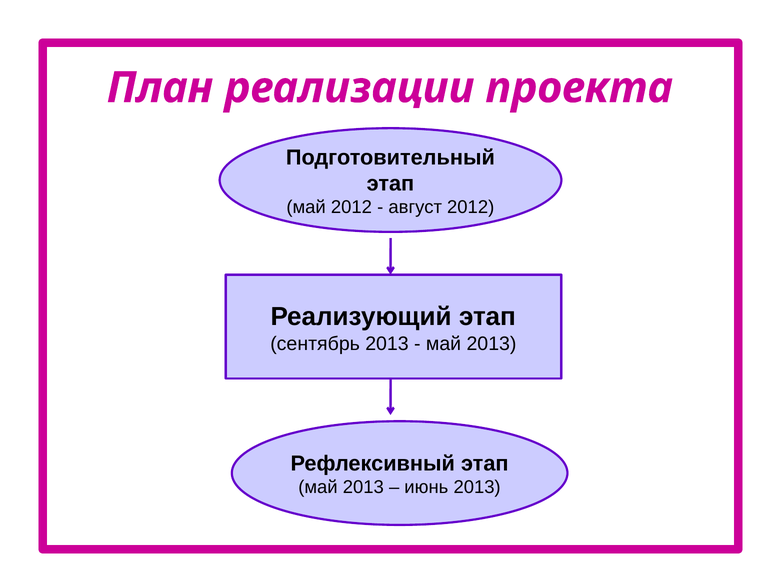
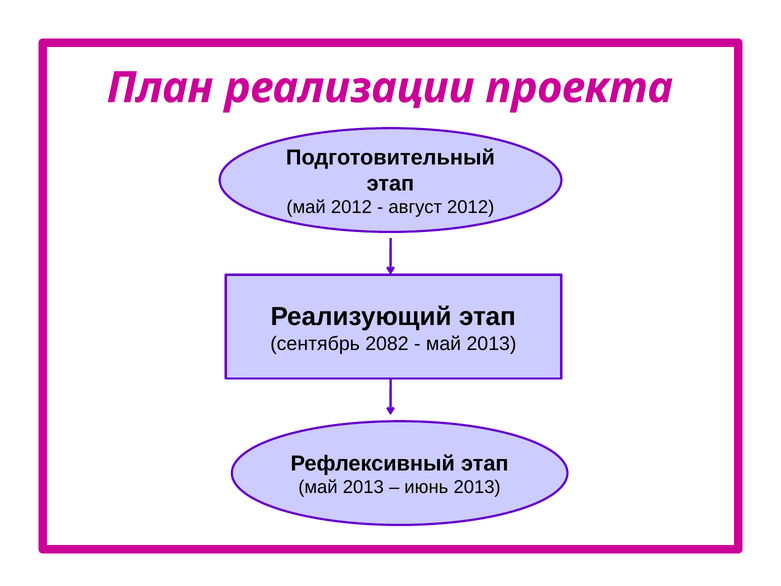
сентябрь 2013: 2013 -> 2082
